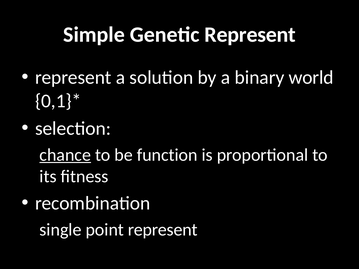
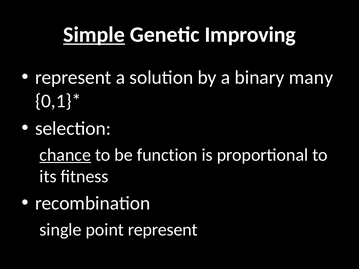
Simple underline: none -> present
Genetic Represent: Represent -> Improving
world: world -> many
